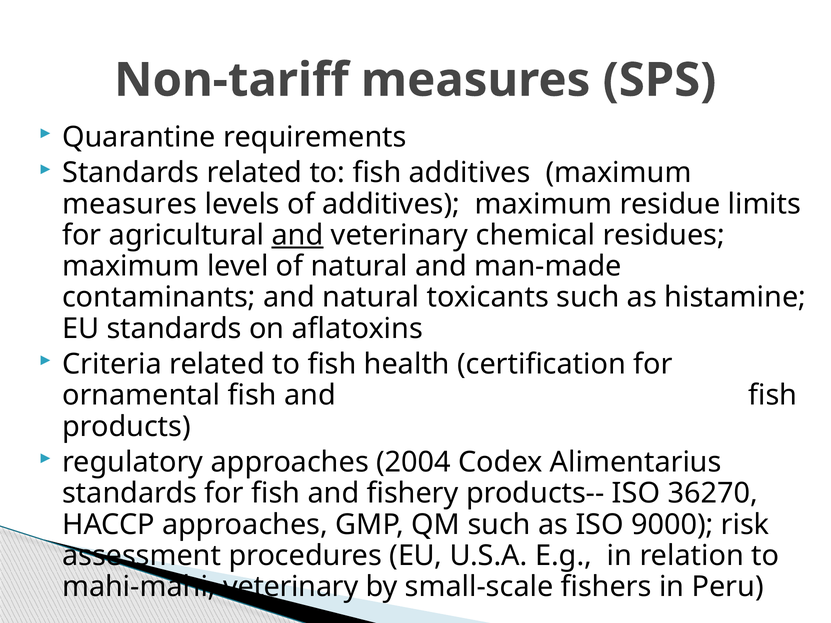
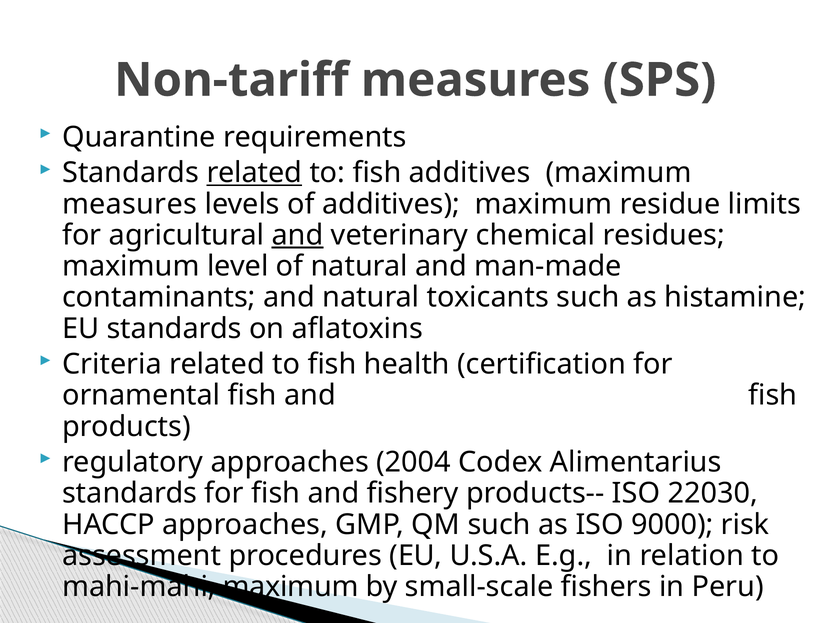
related at (254, 173) underline: none -> present
36270: 36270 -> 22030
mahi-mahi veterinary: veterinary -> maximum
